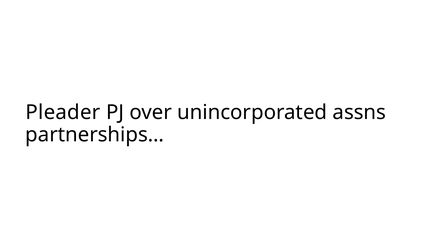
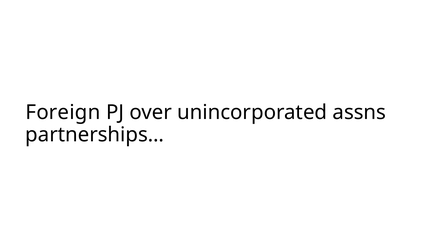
Pleader: Pleader -> Foreign
